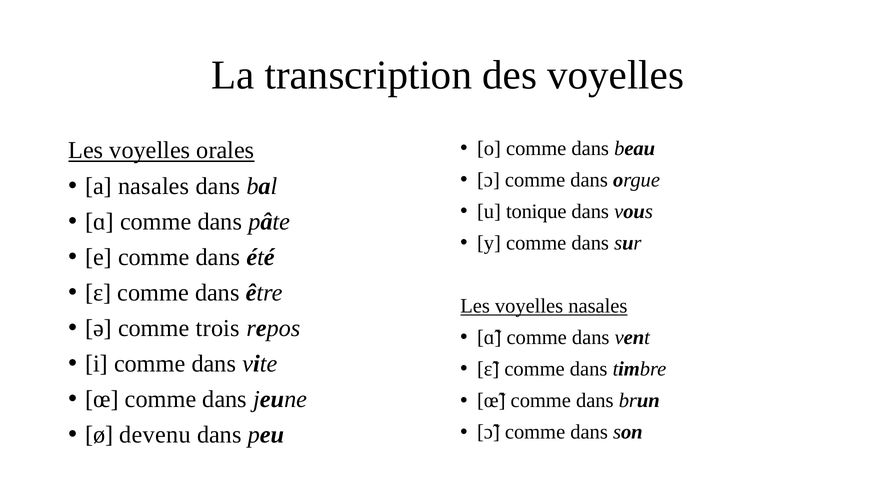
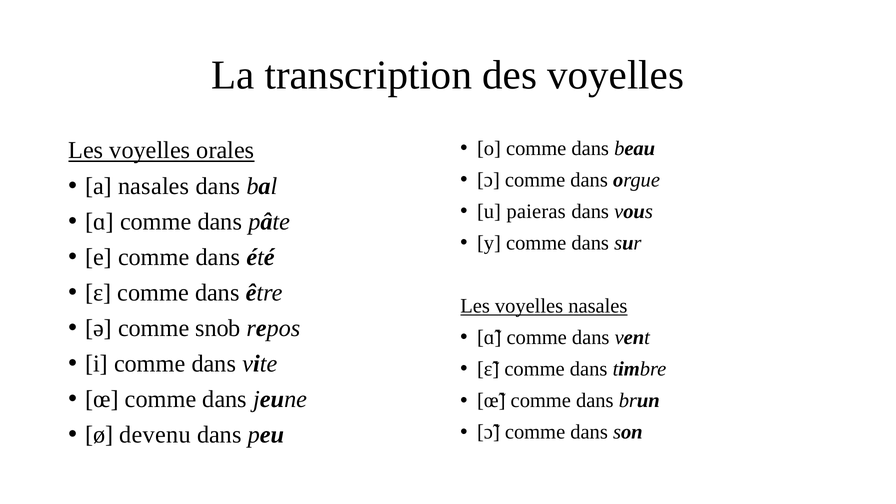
tonique: tonique -> paieras
trois: trois -> snob
